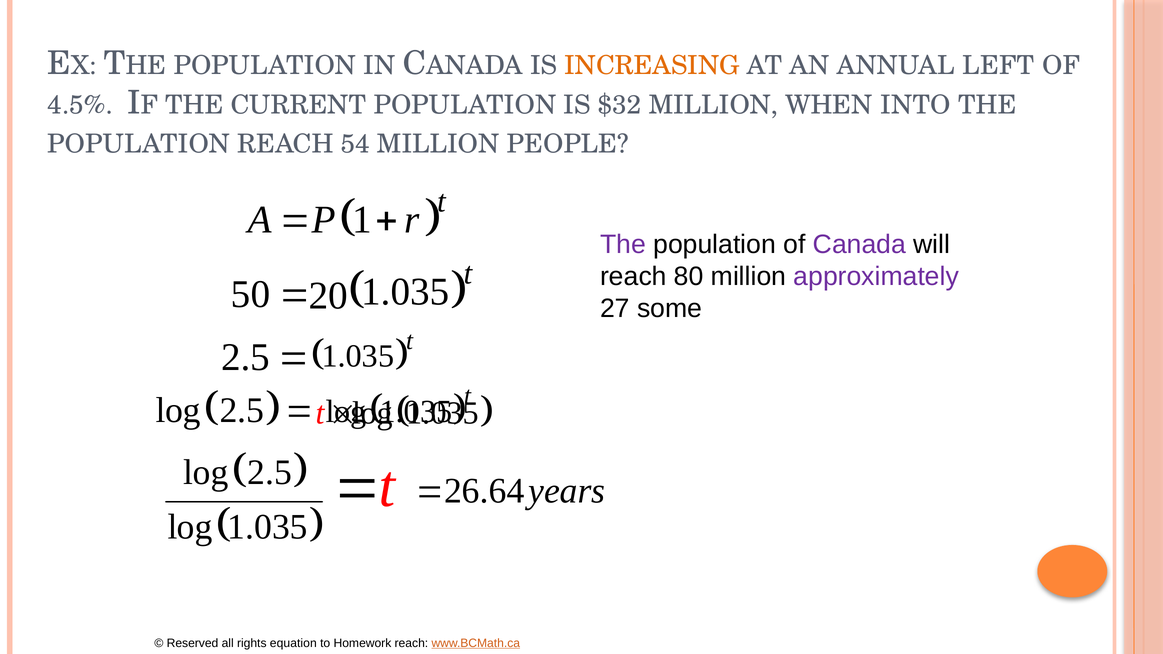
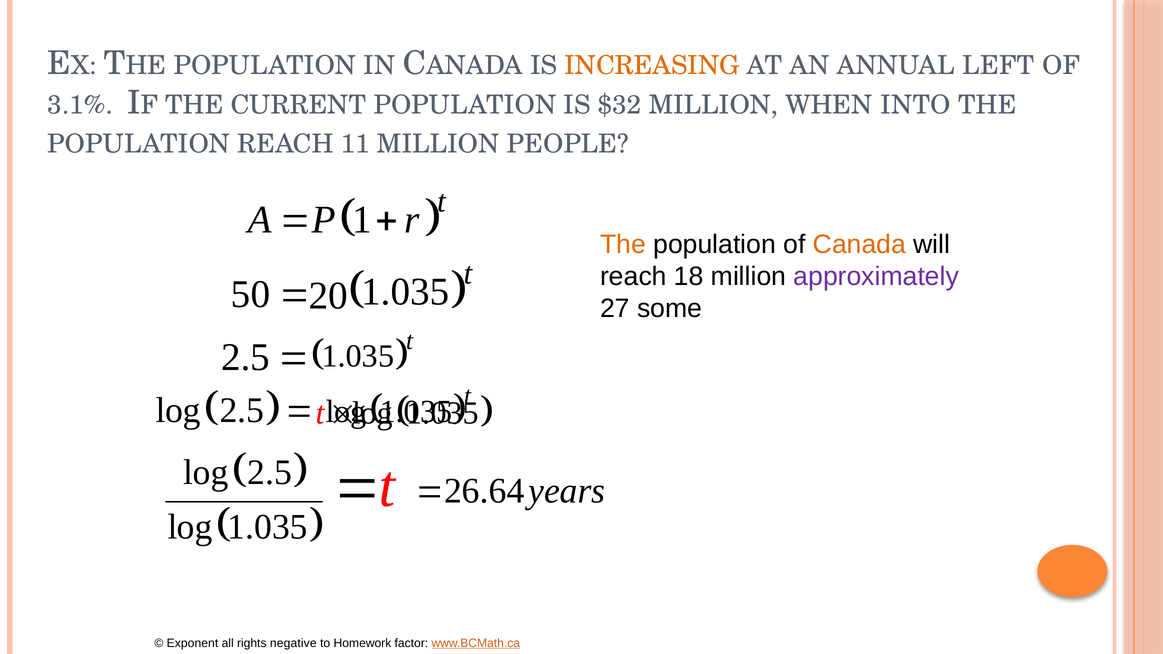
4.5%: 4.5% -> 3.1%
54: 54 -> 11
The at (623, 245) colour: purple -> orange
Canada colour: purple -> orange
80: 80 -> 18
Reserved: Reserved -> Exponent
equation: equation -> negative
Homework reach: reach -> factor
